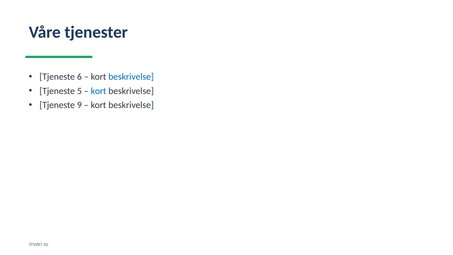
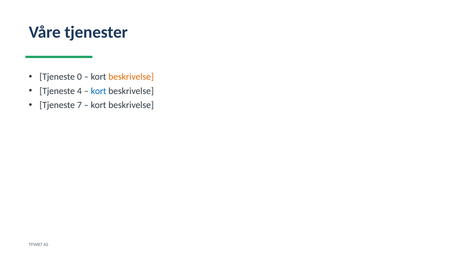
6: 6 -> 0
beskrivelse at (131, 77) colour: blue -> orange
5: 5 -> 4
9: 9 -> 7
